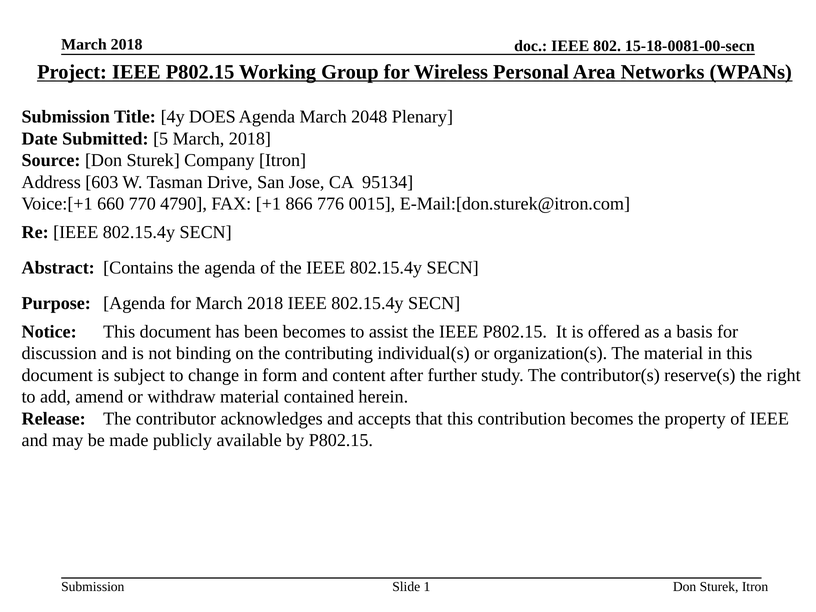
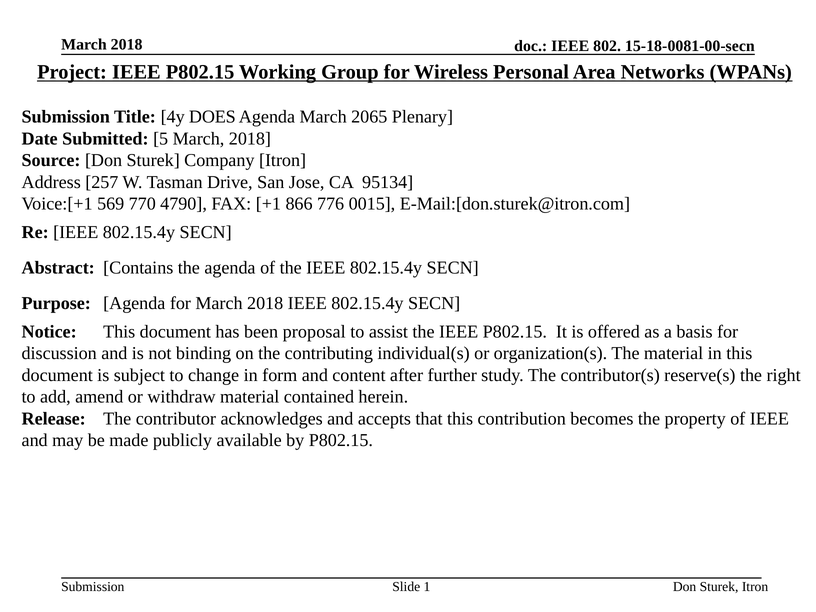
2048: 2048 -> 2065
603: 603 -> 257
660: 660 -> 569
been becomes: becomes -> proposal
